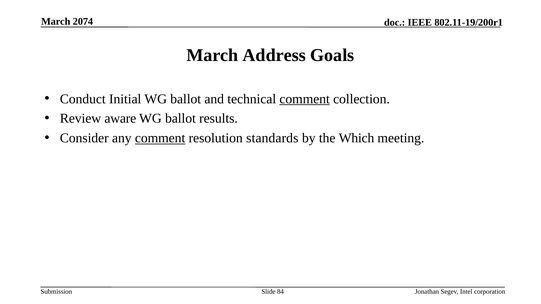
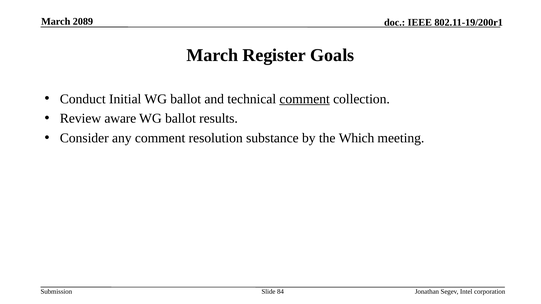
2074: 2074 -> 2089
Address: Address -> Register
comment at (160, 138) underline: present -> none
standards: standards -> substance
